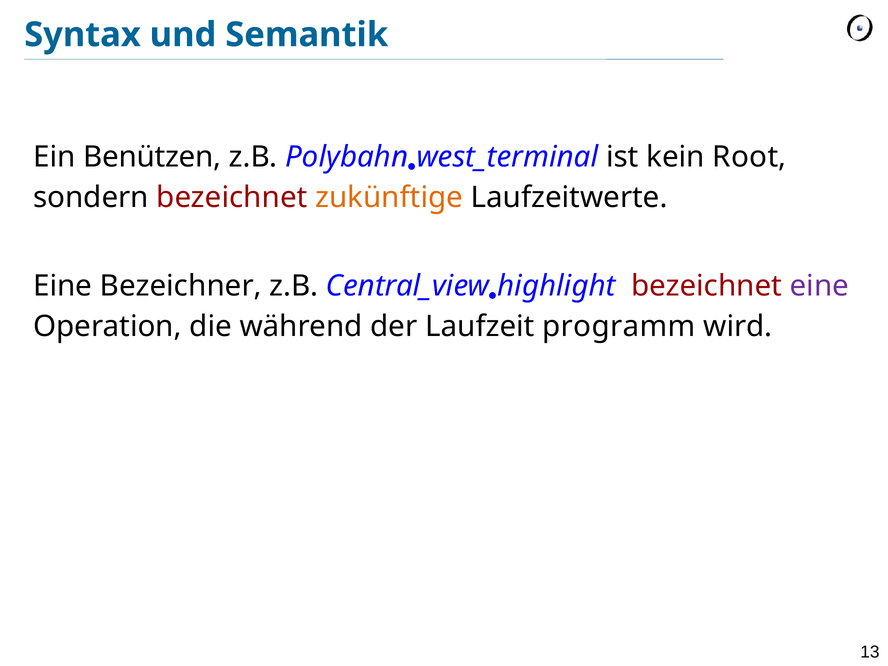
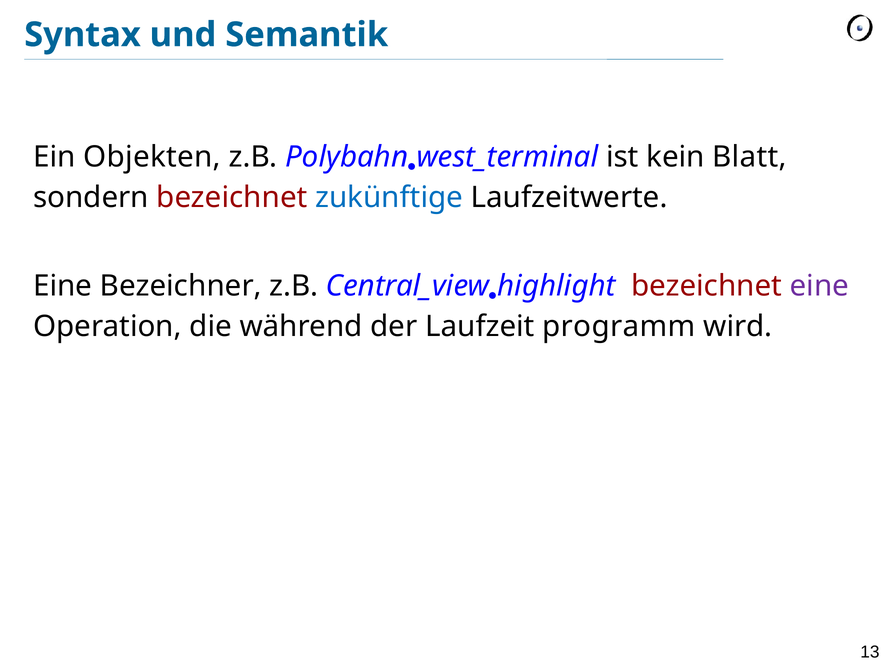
Benützen: Benützen -> Objekten
Root: Root -> Blatt
zukünftige colour: orange -> blue
